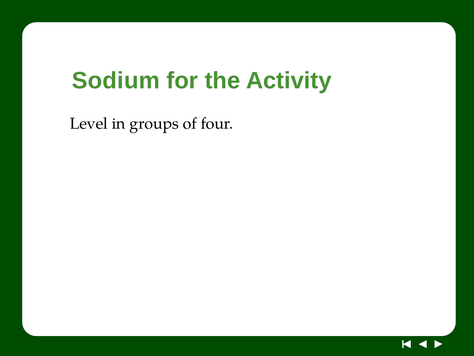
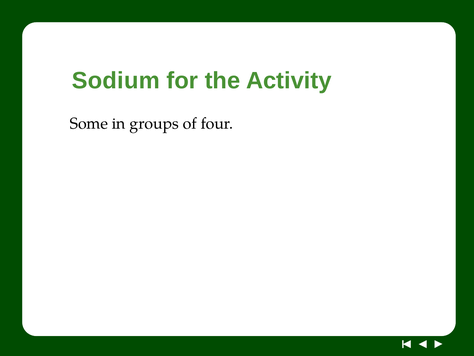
Level: Level -> Some
